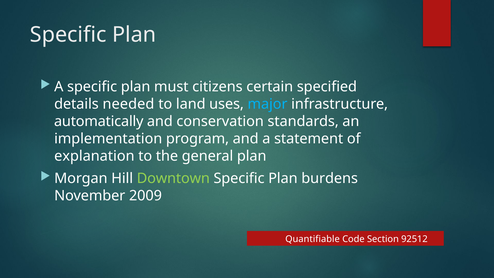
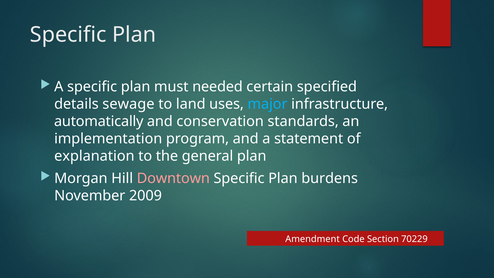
citizens: citizens -> needed
needed: needed -> sewage
Downtown colour: light green -> pink
Quantifiable: Quantifiable -> Amendment
92512: 92512 -> 70229
